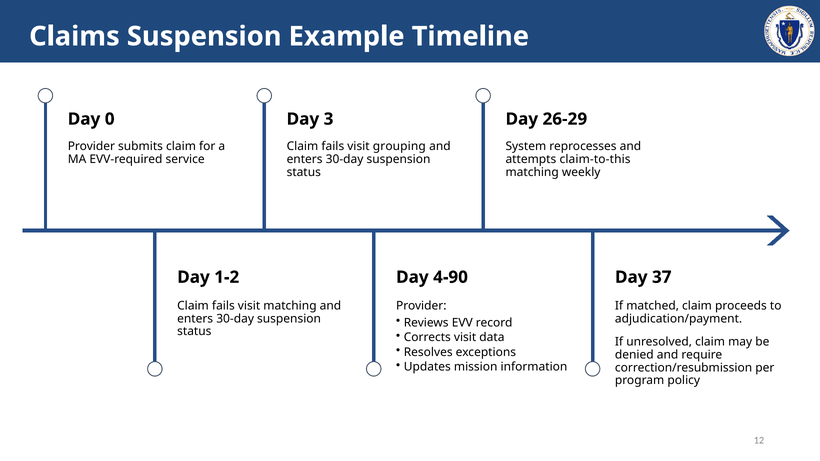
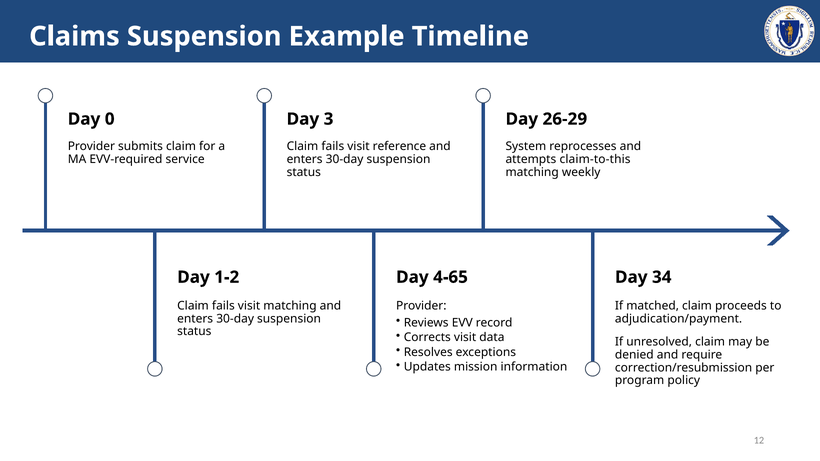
grouping: grouping -> reference
4-90: 4-90 -> 4-65
37: 37 -> 34
